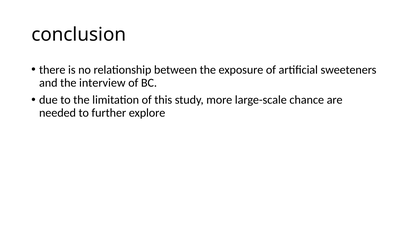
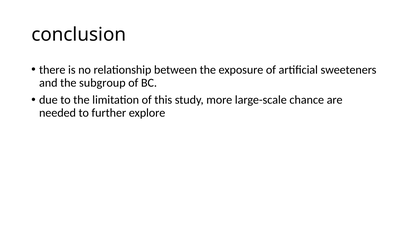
interview: interview -> subgroup
